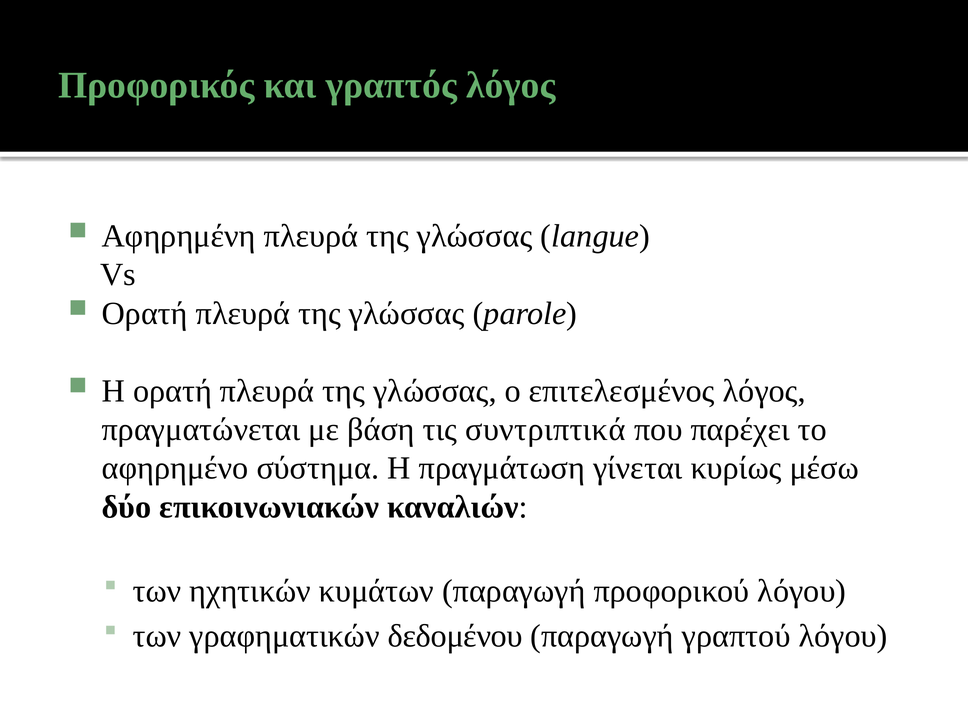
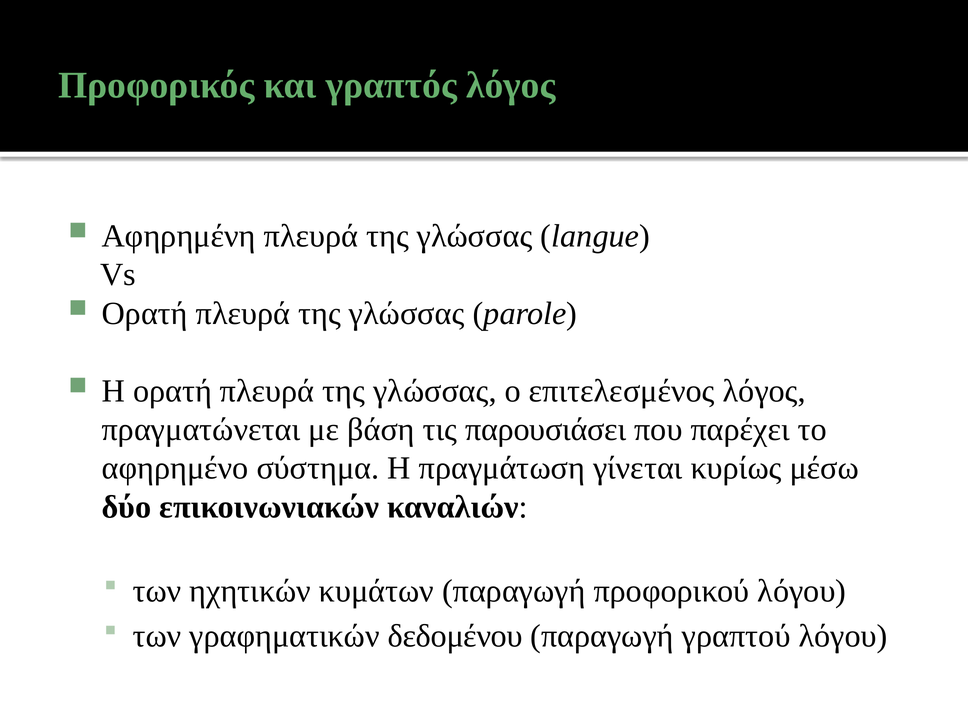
συντριπτικά: συντριπτικά -> παρουσιάσει
